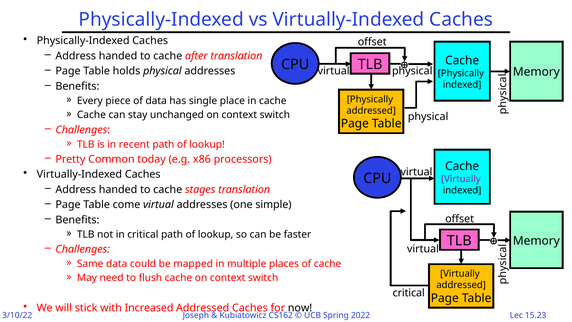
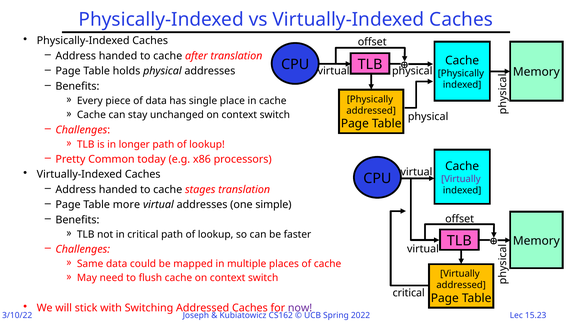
recent: recent -> longer
come: come -> more
Increased: Increased -> Switching
now colour: black -> purple
